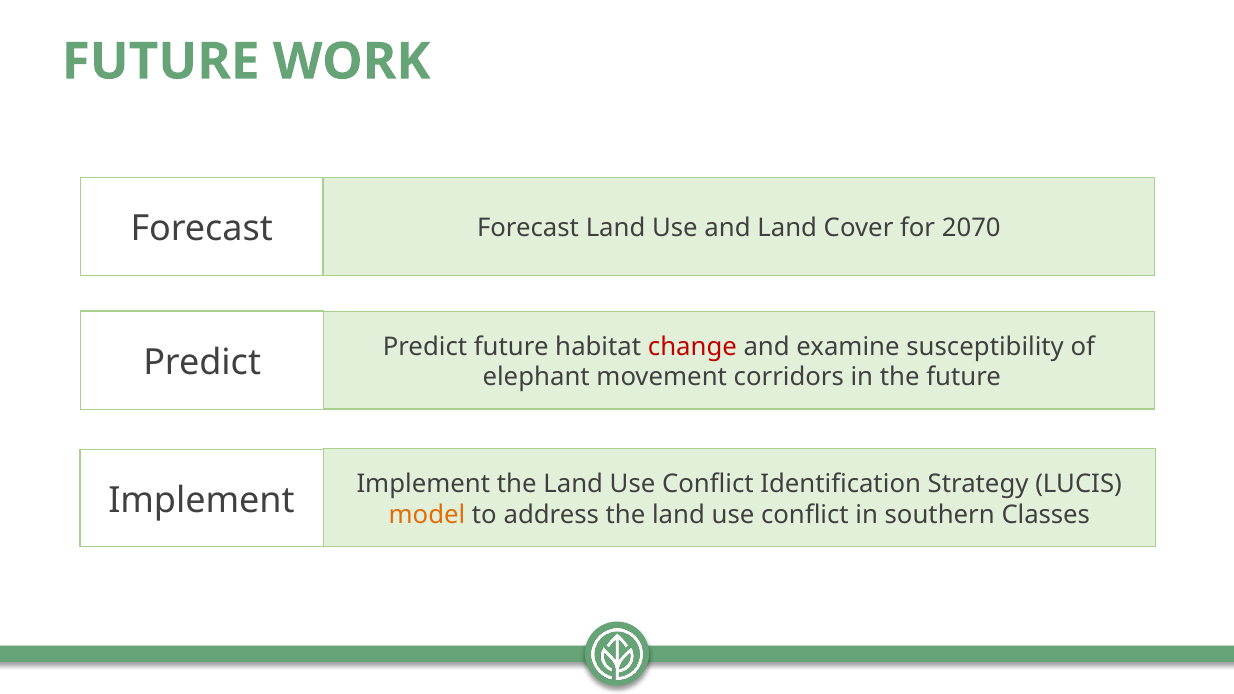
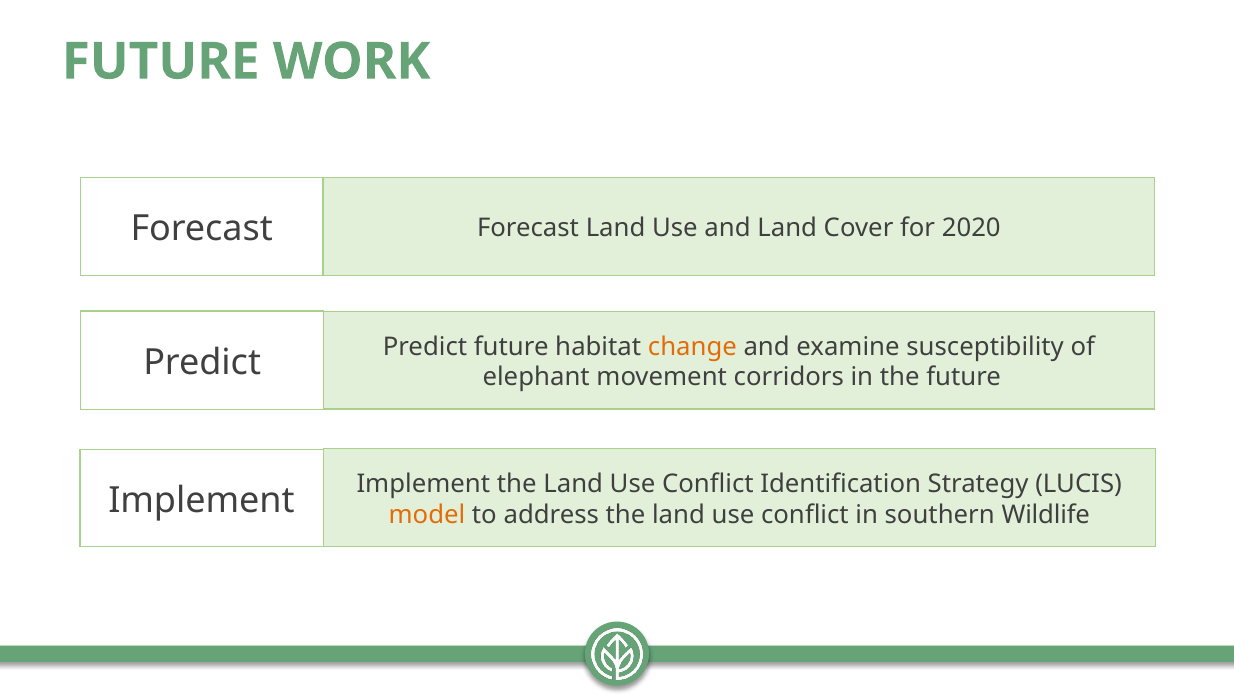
2070: 2070 -> 2020
change colour: red -> orange
Classes: Classes -> Wildlife
